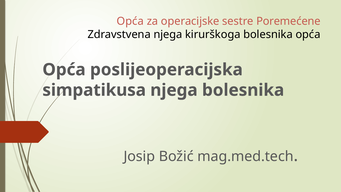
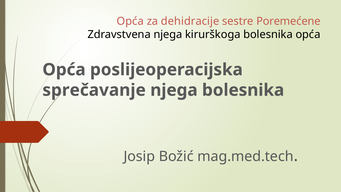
operacijske: operacijske -> dehidracije
simpatikusa: simpatikusa -> sprečavanje
